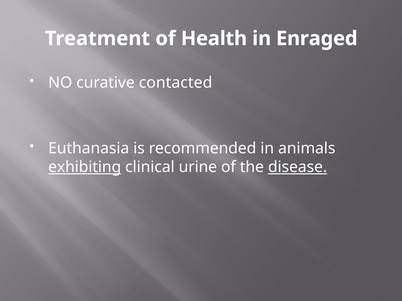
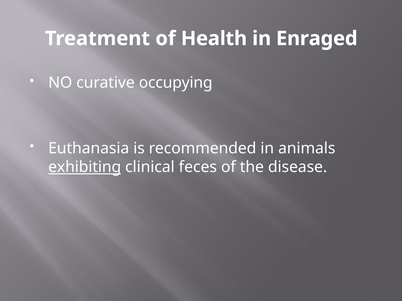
contacted: contacted -> occupying
urine: urine -> feces
disease underline: present -> none
